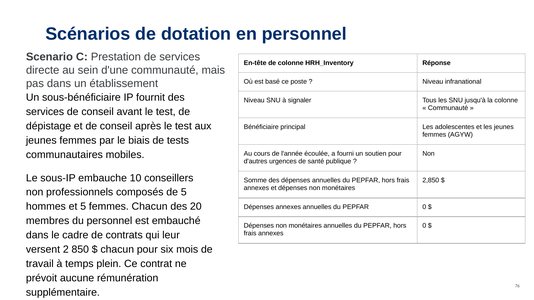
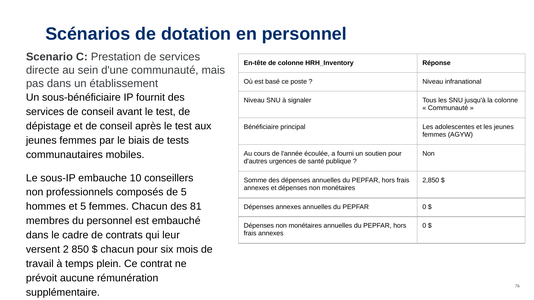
20: 20 -> 81
